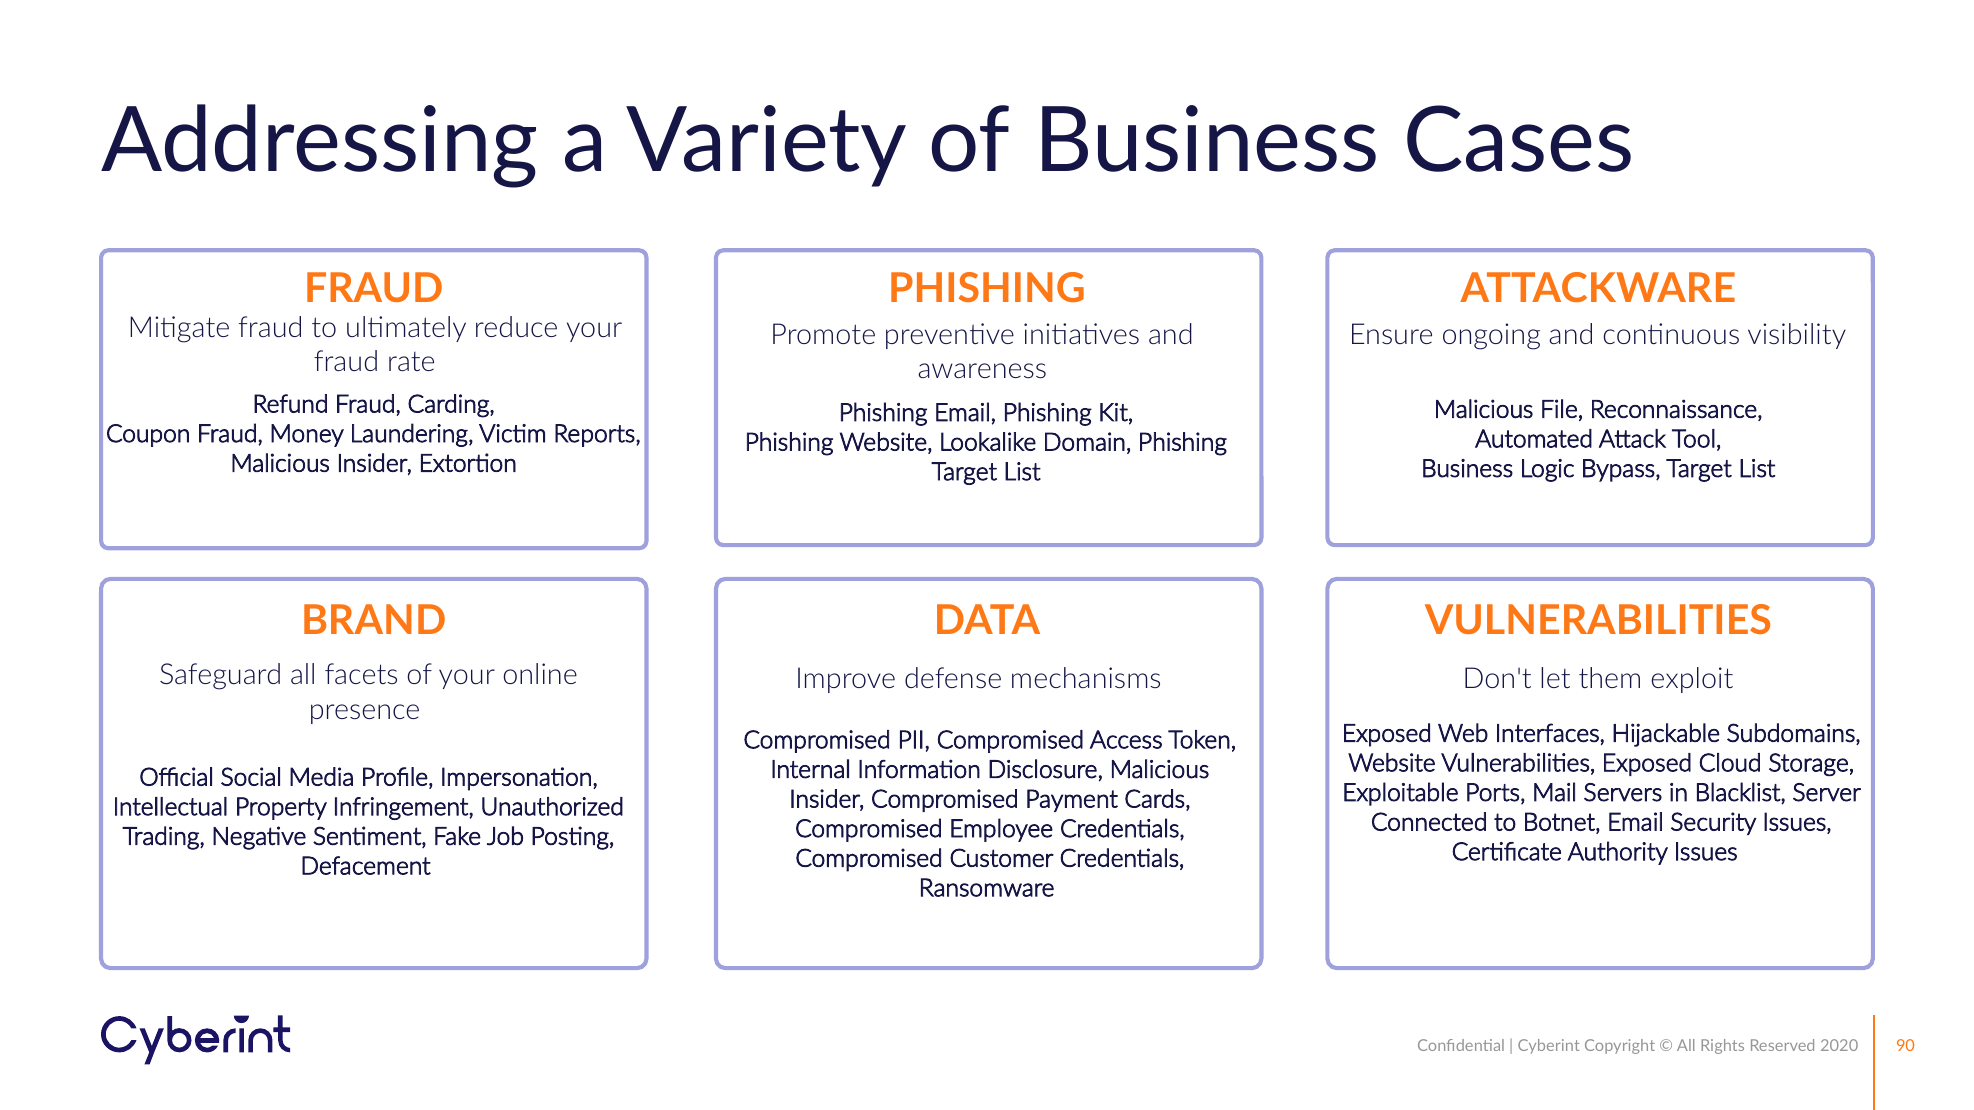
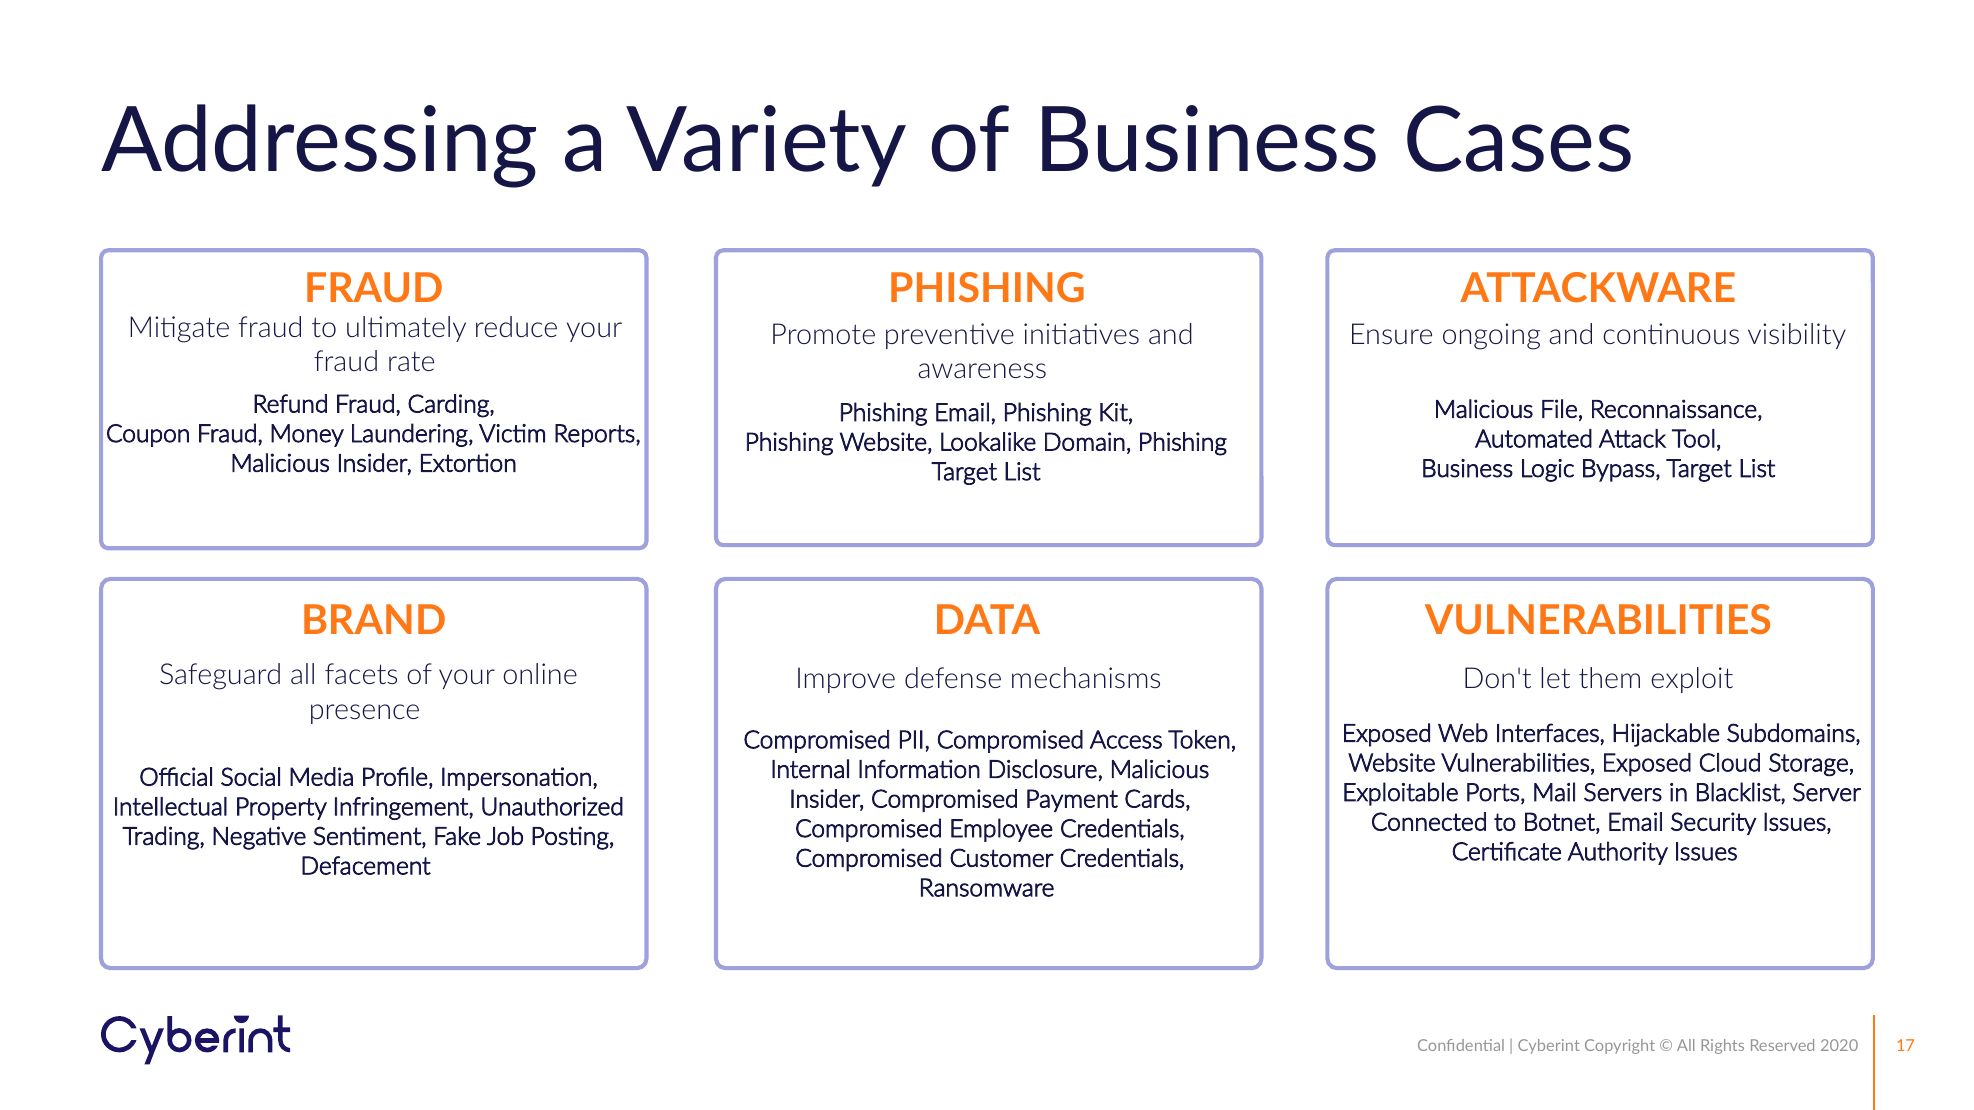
90: 90 -> 17
